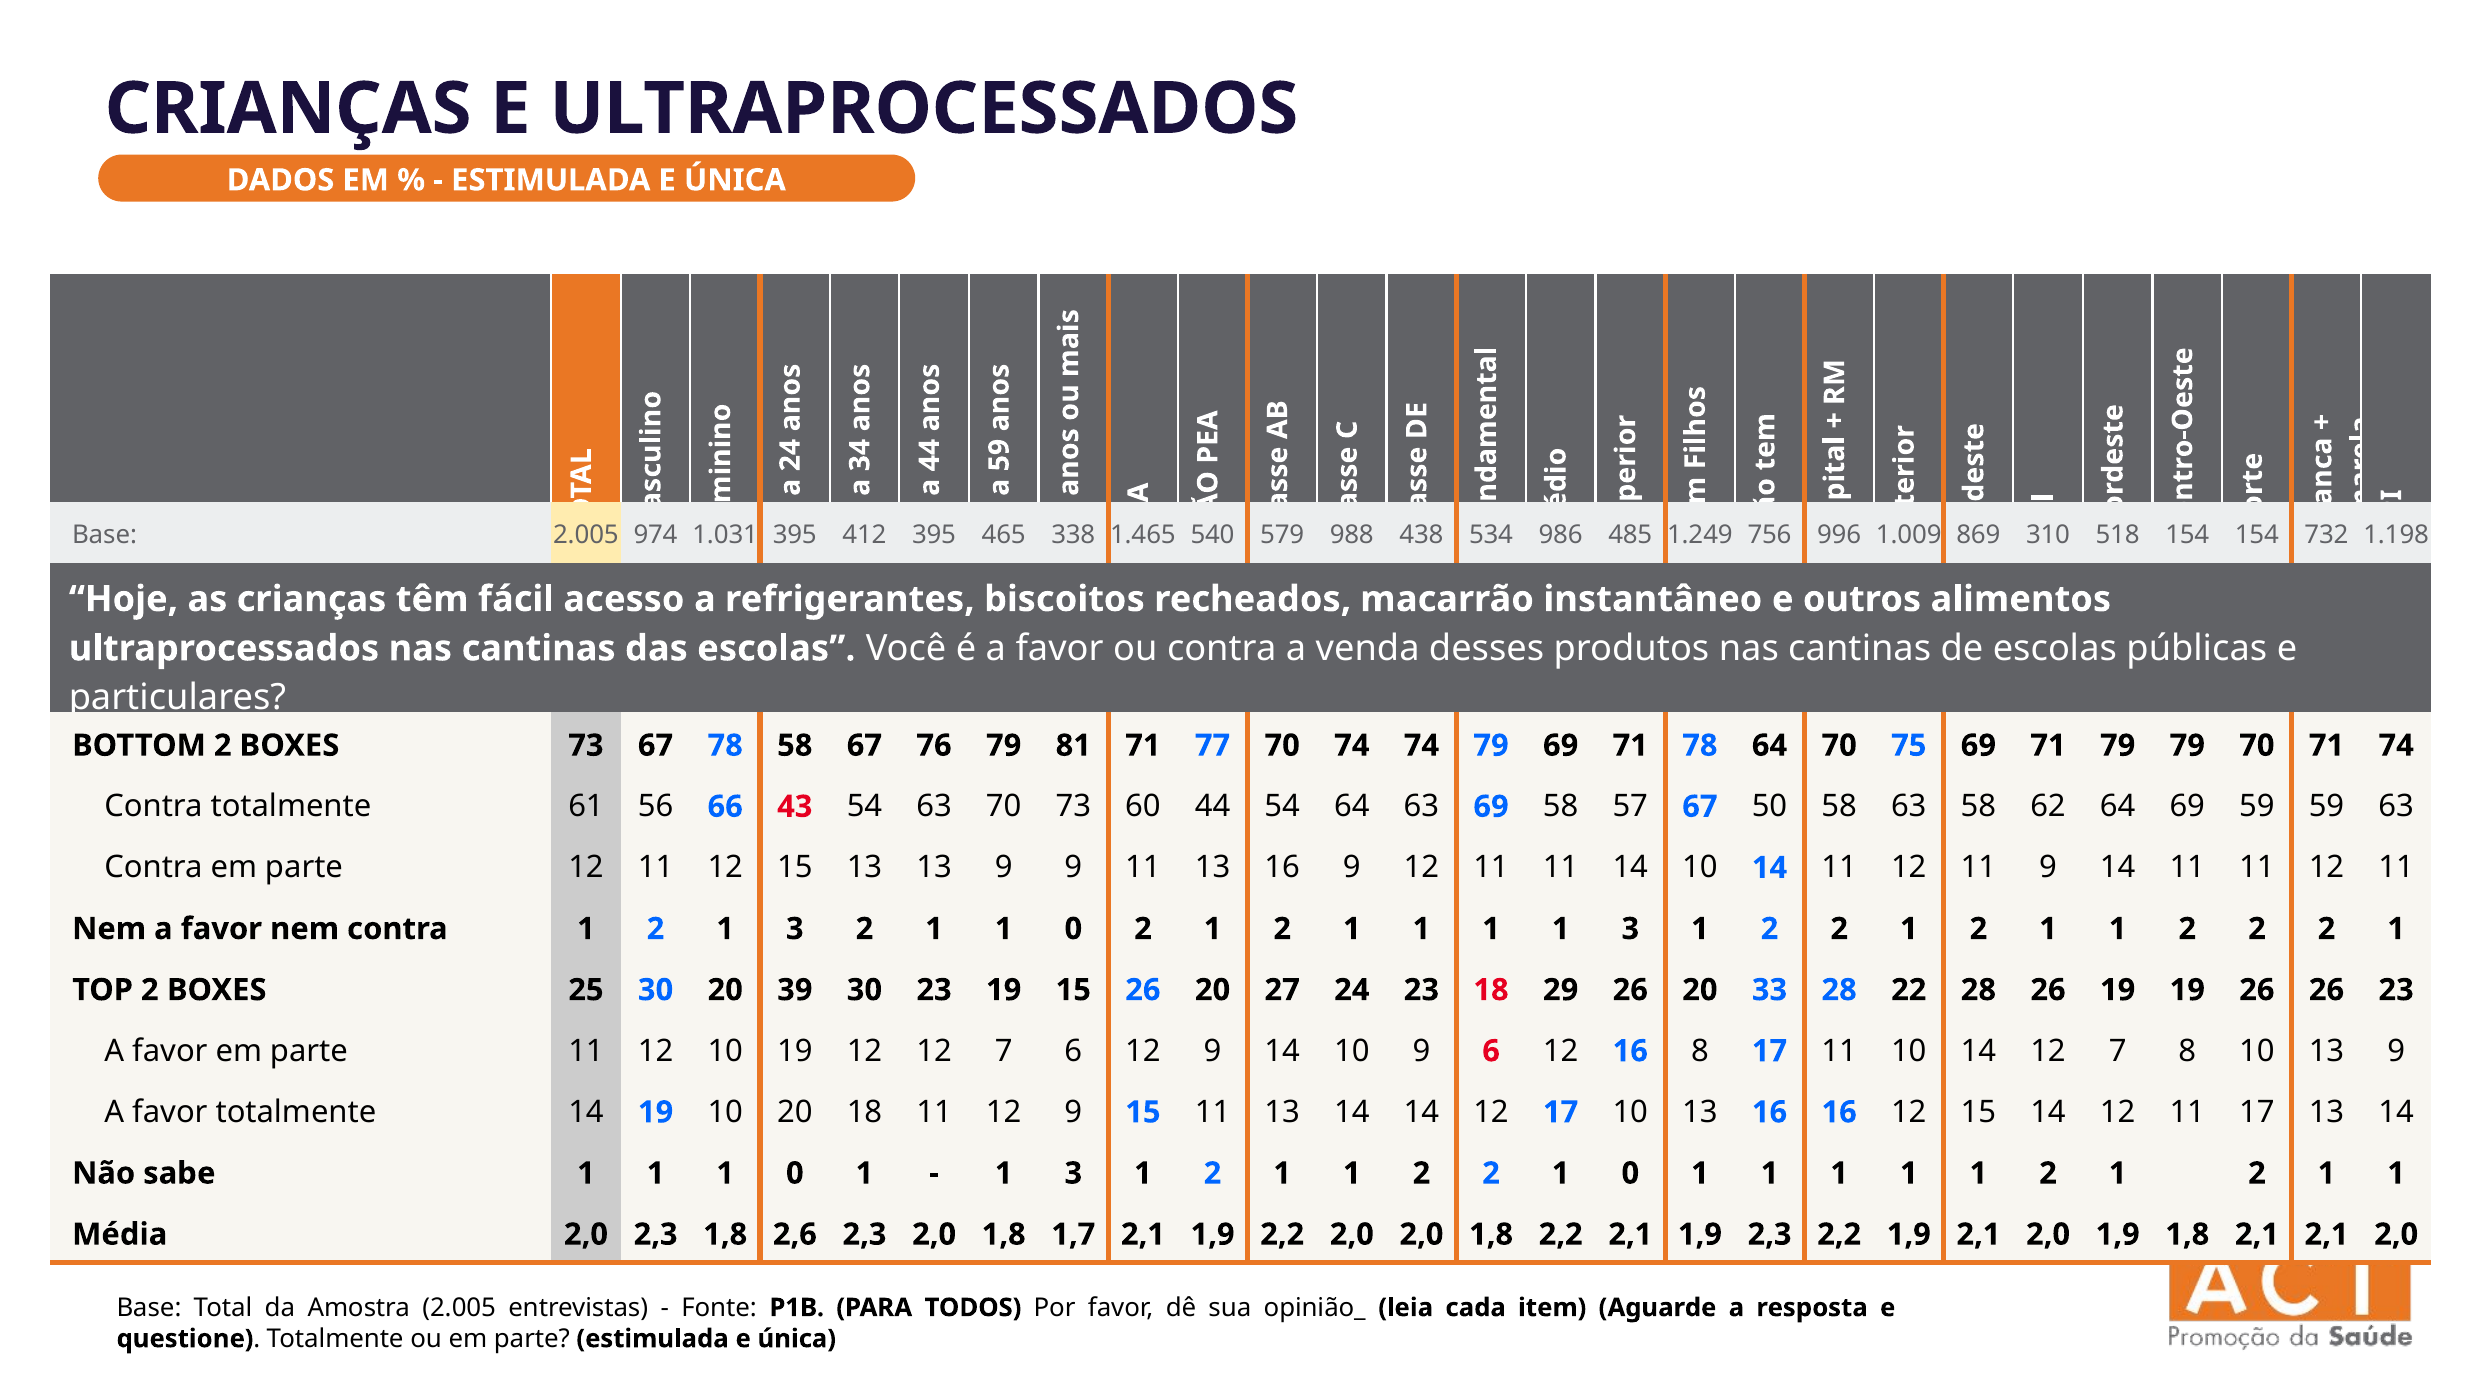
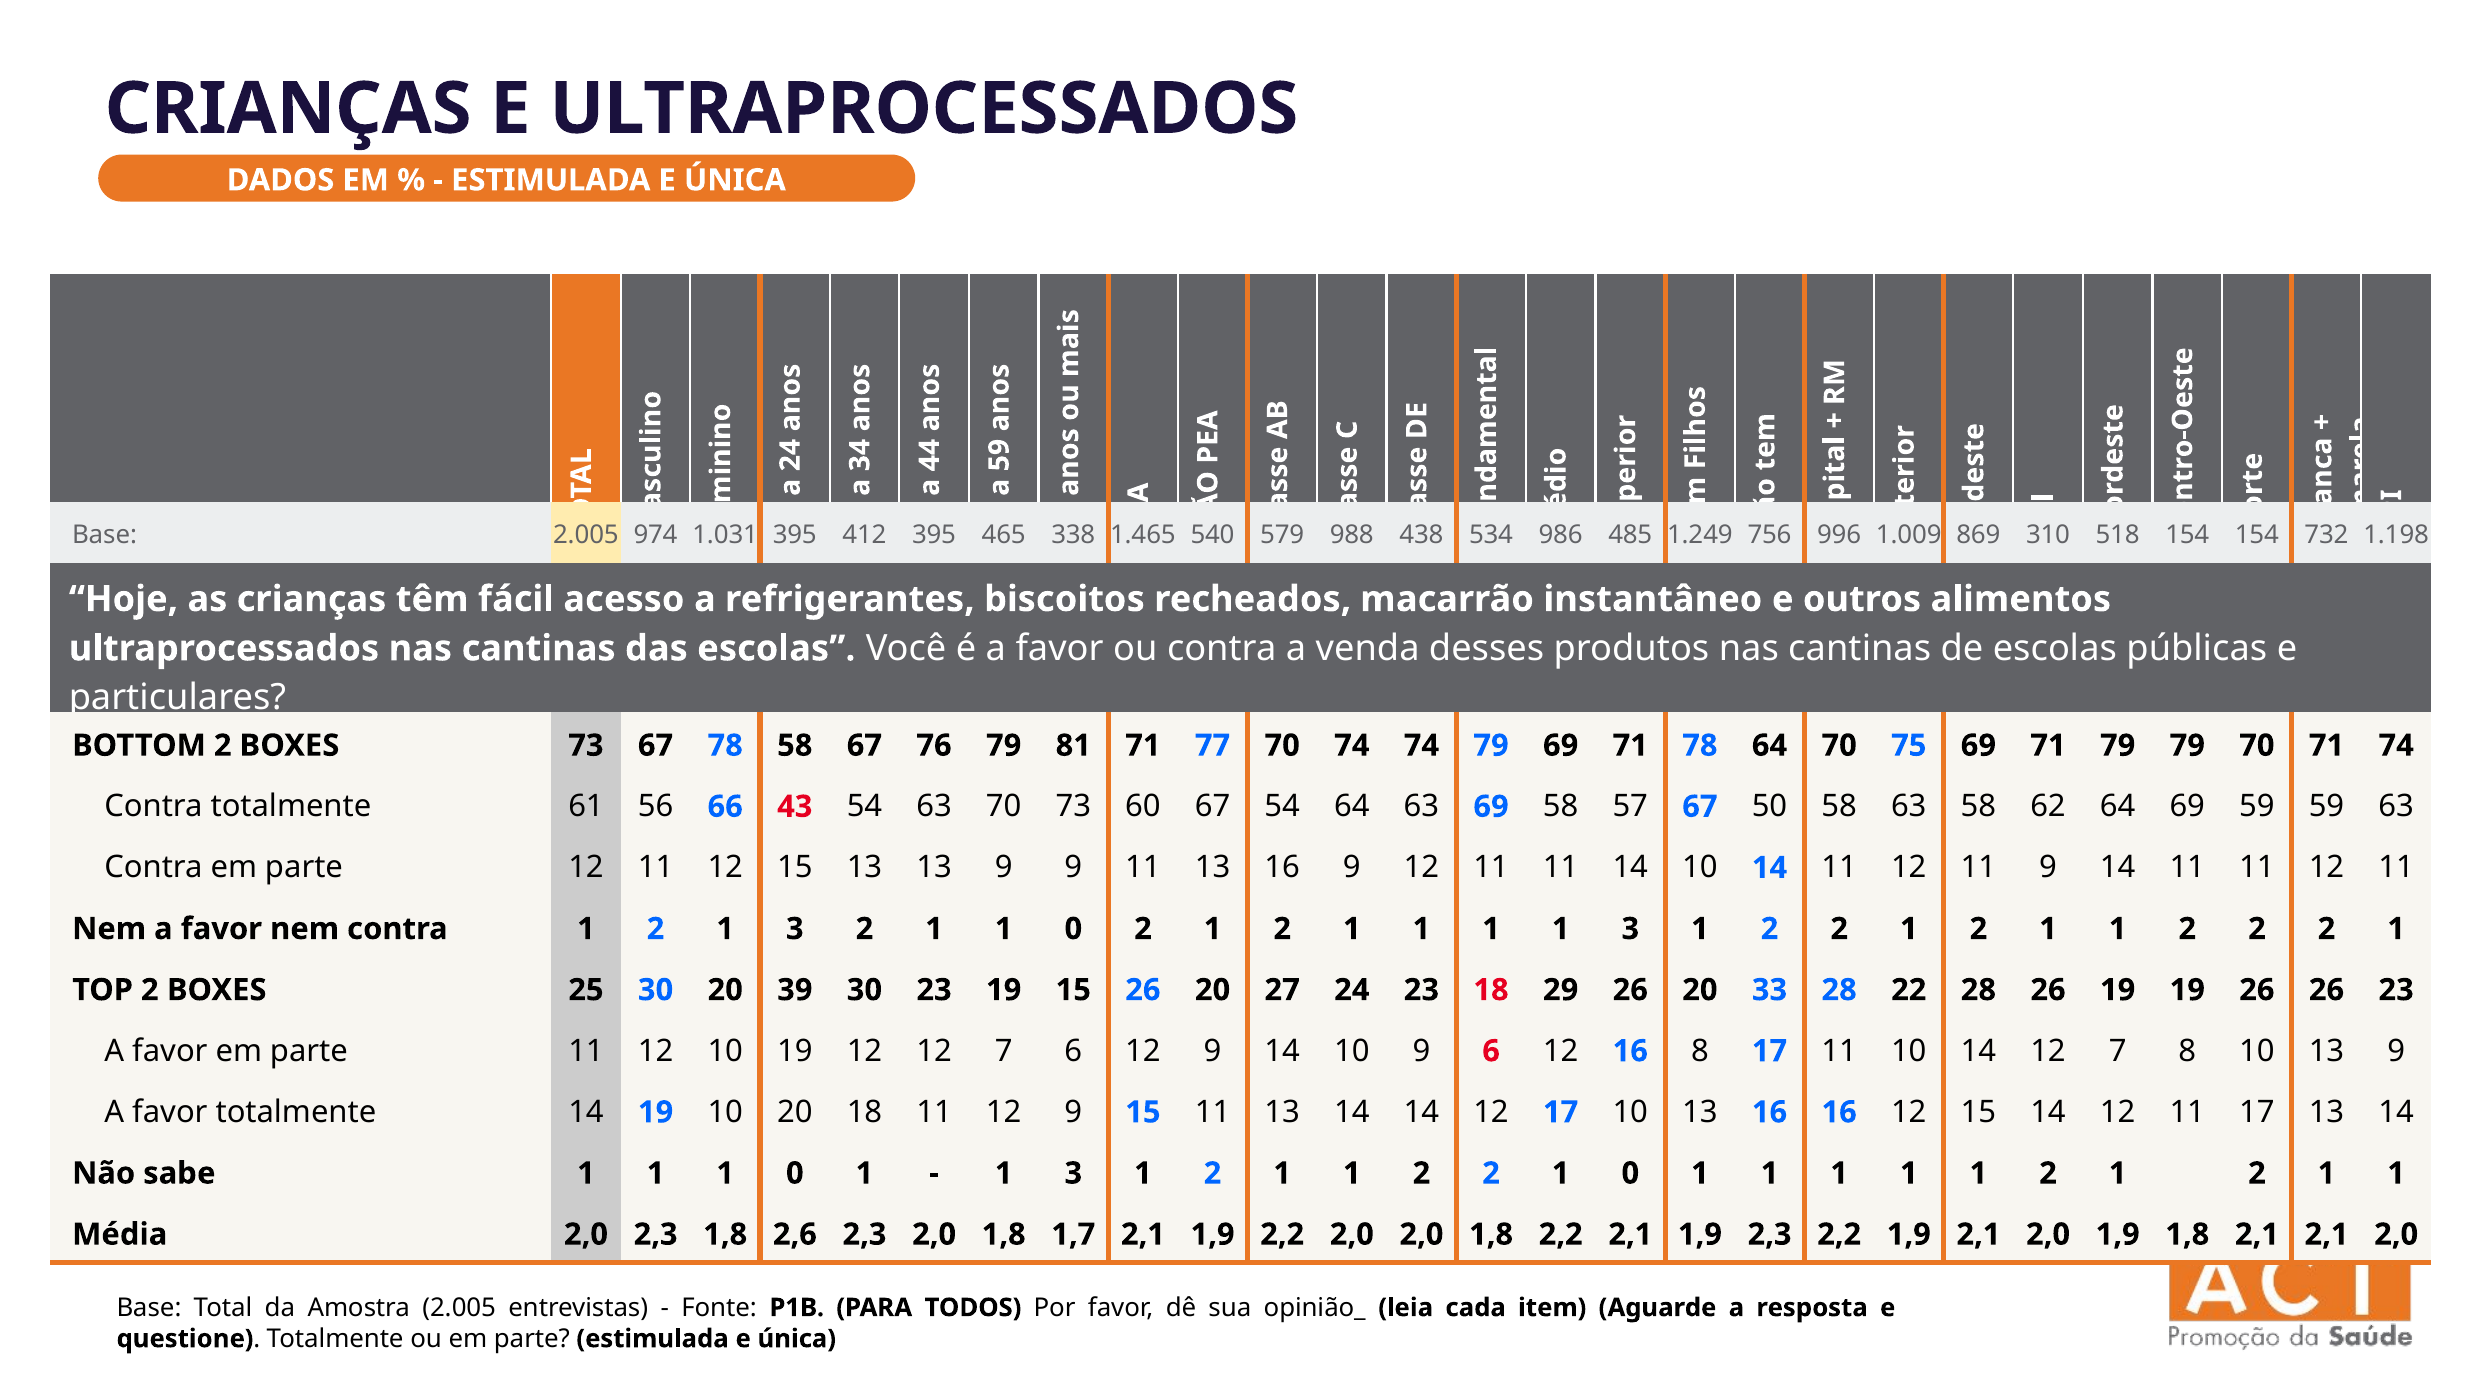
60 44: 44 -> 67
